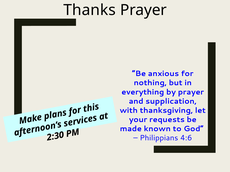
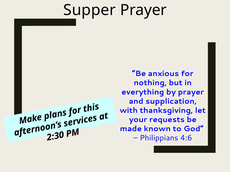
Thanks: Thanks -> Supper
